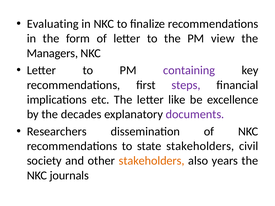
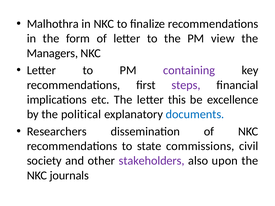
Evaluating: Evaluating -> Malhothra
like: like -> this
decades: decades -> political
documents colour: purple -> blue
state stakeholders: stakeholders -> commissions
stakeholders at (152, 161) colour: orange -> purple
years: years -> upon
